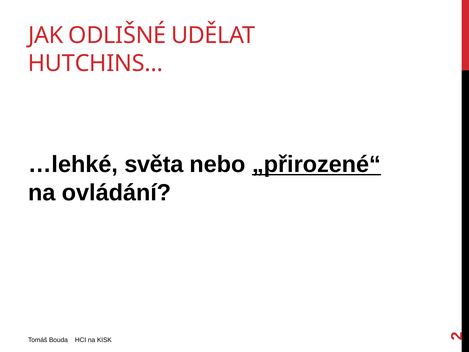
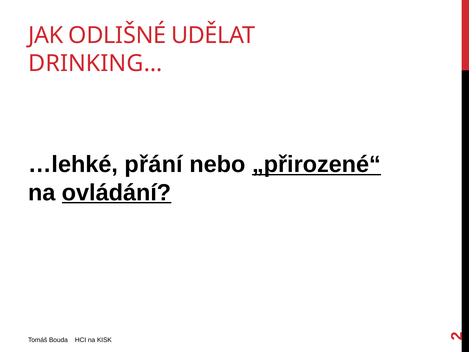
HUTCHINS…: HUTCHINS… -> DRINKING…
světa: světa -> přání
ovládání underline: none -> present
